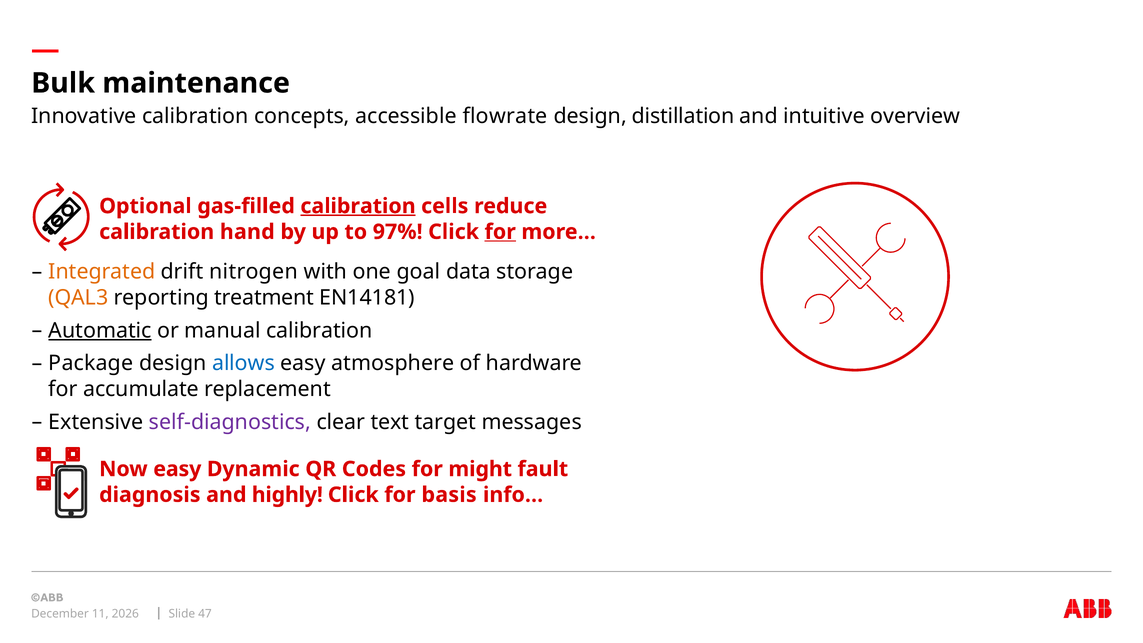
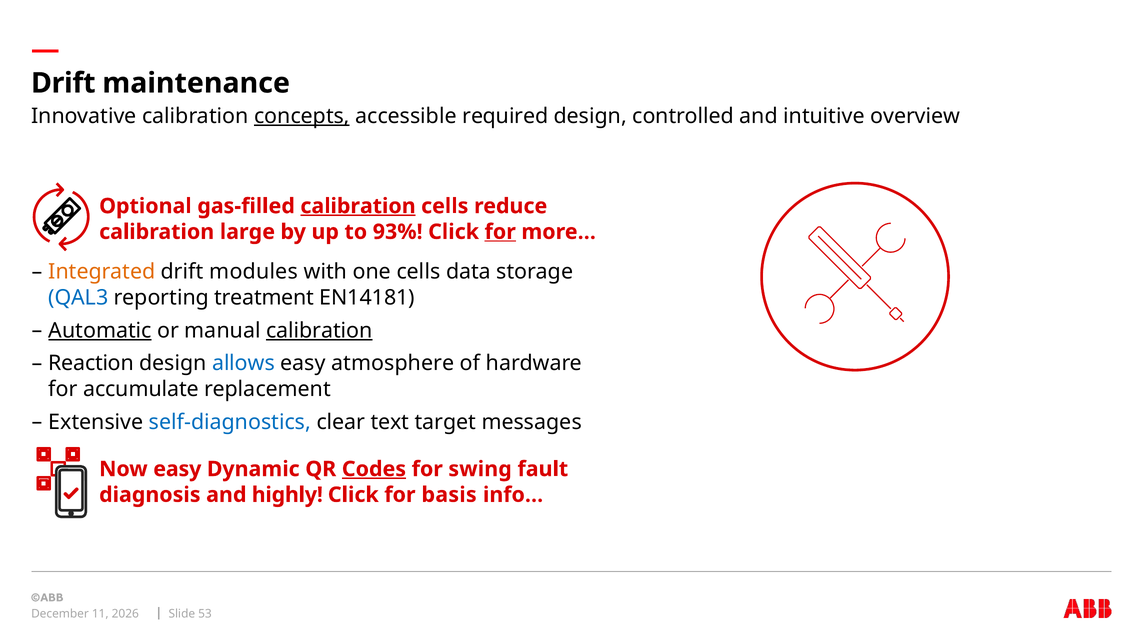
Bulk at (63, 83): Bulk -> Drift
concepts underline: none -> present
flowrate: flowrate -> required
distillation: distillation -> controlled
hand: hand -> large
97%: 97% -> 93%
nitrogen: nitrogen -> modules
one goal: goal -> cells
QAL3 colour: orange -> blue
calibration at (319, 330) underline: none -> present
Package: Package -> Reaction
self-diagnostics colour: purple -> blue
Codes underline: none -> present
might: might -> swing
47: 47 -> 53
